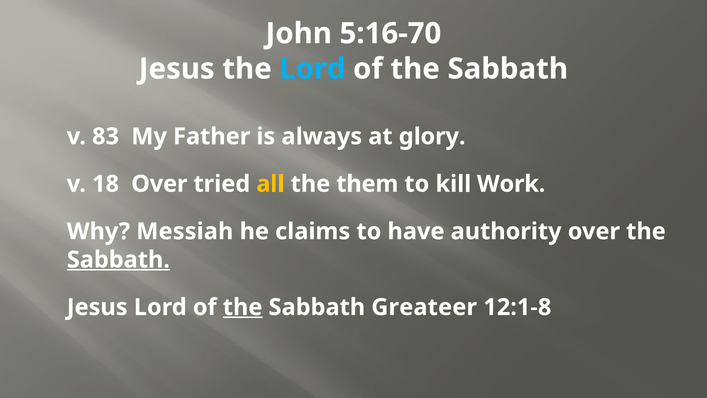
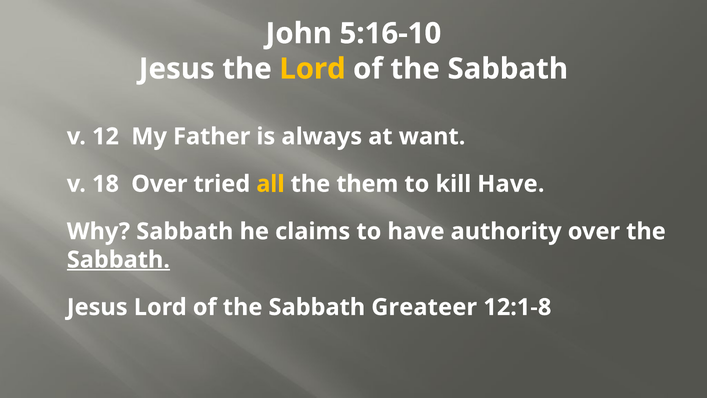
5:16-70: 5:16-70 -> 5:16-10
Lord at (312, 69) colour: light blue -> yellow
83: 83 -> 12
glory: glory -> want
kill Work: Work -> Have
Why Messiah: Messiah -> Sabbath
the at (243, 307) underline: present -> none
